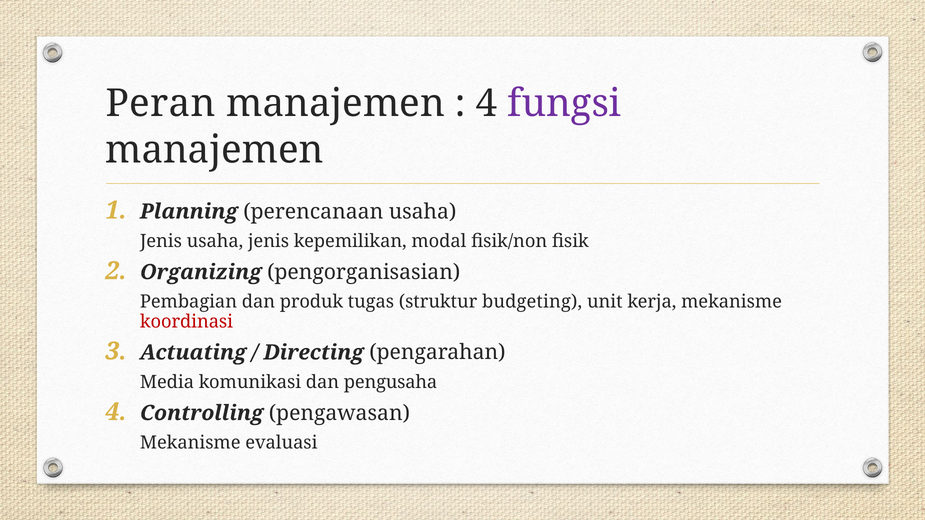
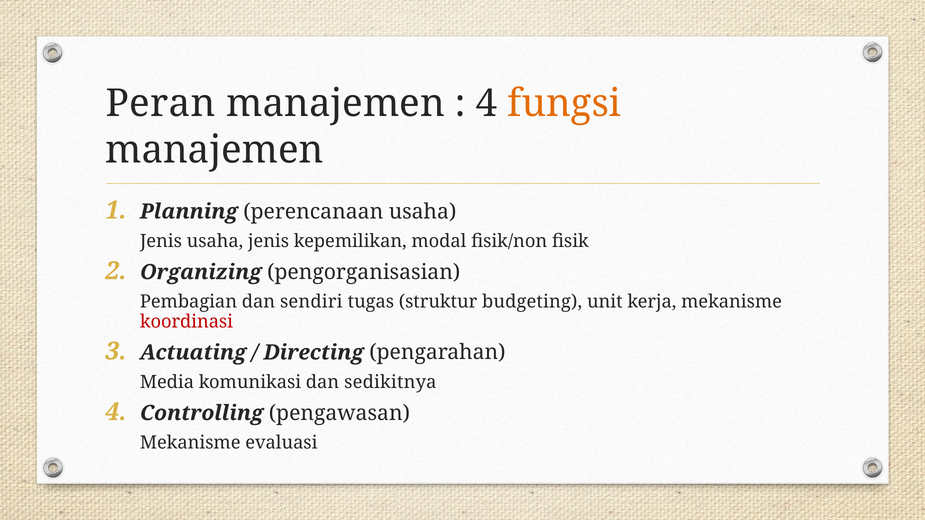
fungsi colour: purple -> orange
produk: produk -> sendiri
pengusaha: pengusaha -> sedikitnya
